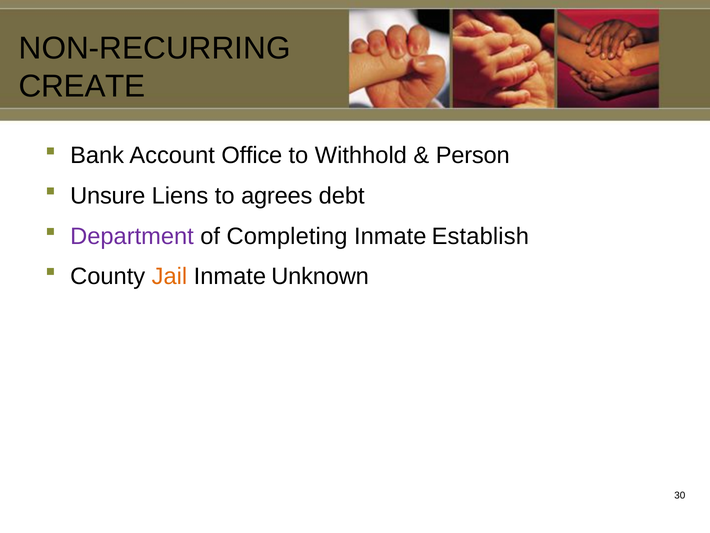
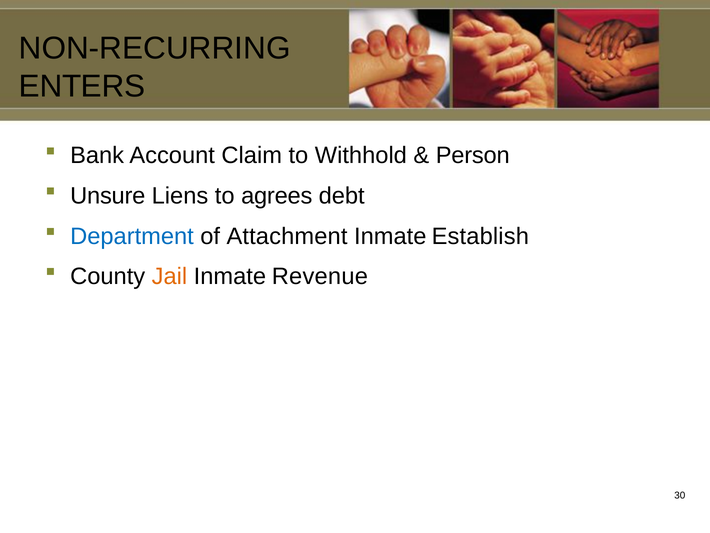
CREATE: CREATE -> ENTERS
Office: Office -> Claim
Department colour: purple -> blue
Completing: Completing -> Attachment
Unknown: Unknown -> Revenue
